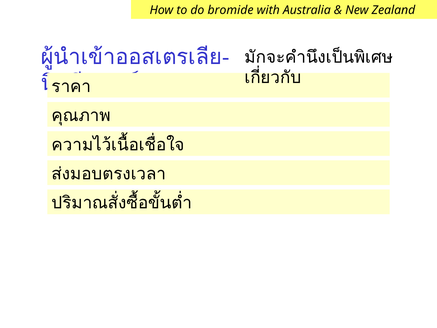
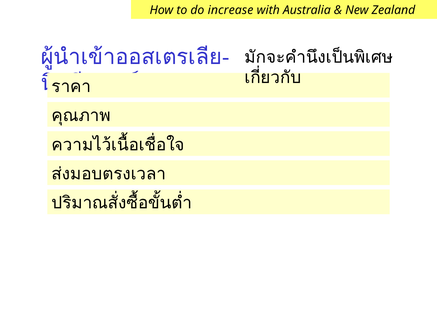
bromide: bromide -> increase
